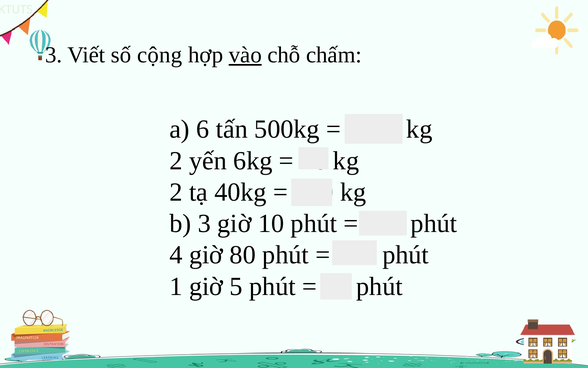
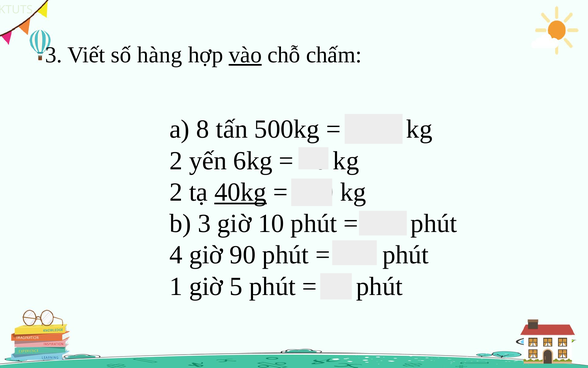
cộng: cộng -> hàng
6: 6 -> 8
40kg underline: none -> present
80: 80 -> 90
